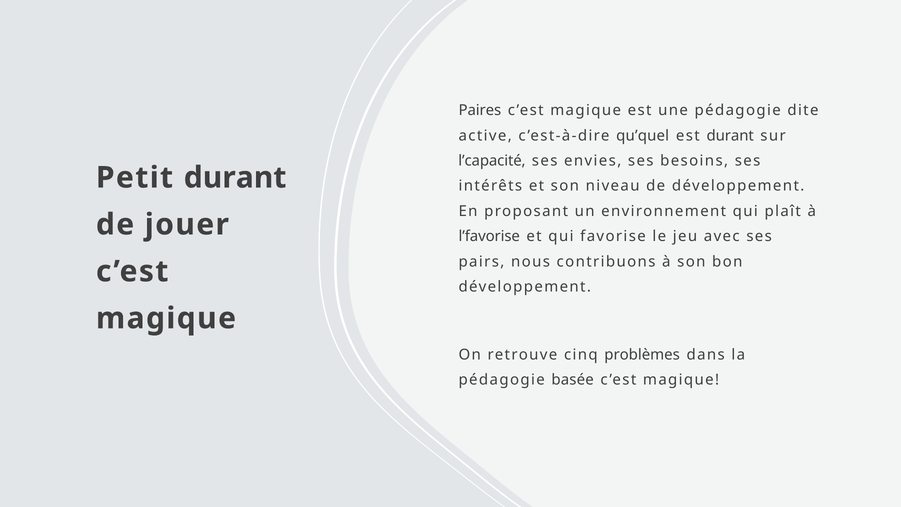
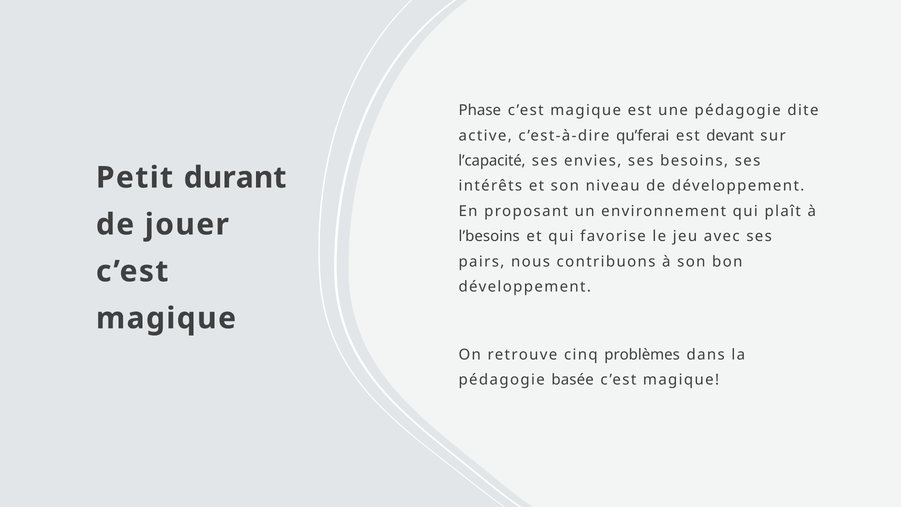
Paires: Paires -> Phase
qu’quel: qu’quel -> qu’ferai
est durant: durant -> devant
l’favorise: l’favorise -> l’besoins
